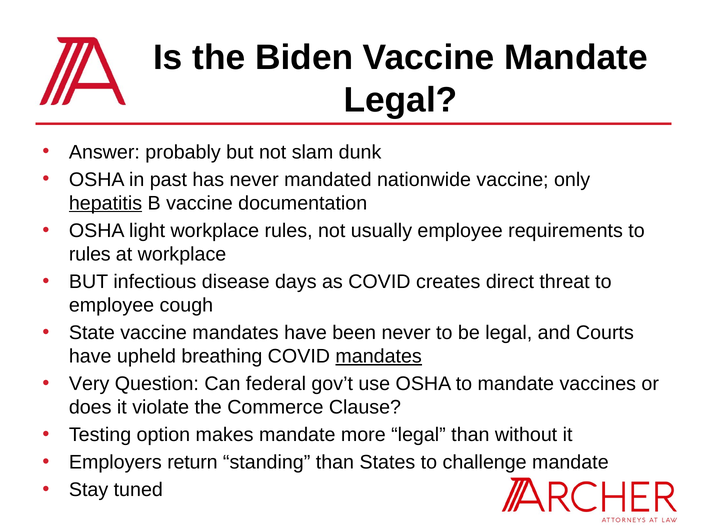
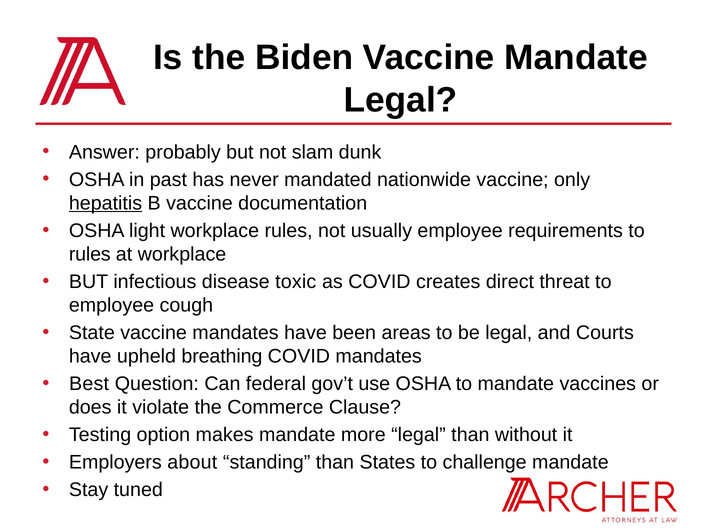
days: days -> toxic
been never: never -> areas
mandates at (379, 357) underline: present -> none
Very: Very -> Best
return: return -> about
